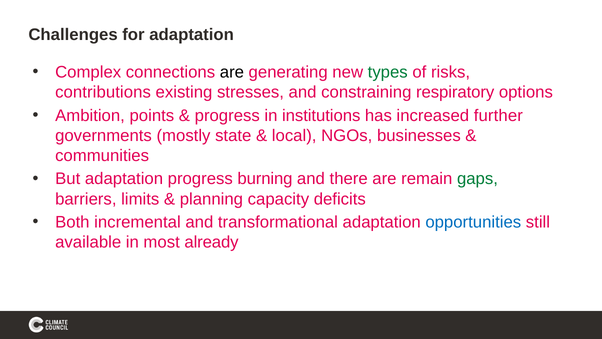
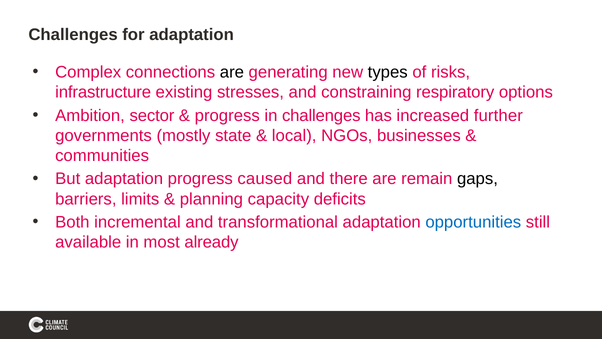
types colour: green -> black
contributions: contributions -> infrastructure
points: points -> sector
in institutions: institutions -> challenges
burning: burning -> caused
gaps colour: green -> black
